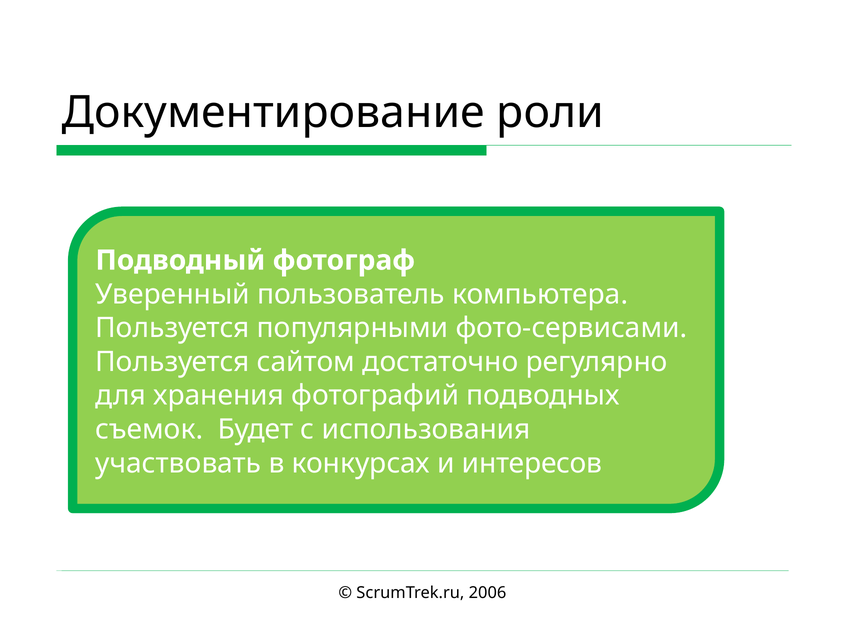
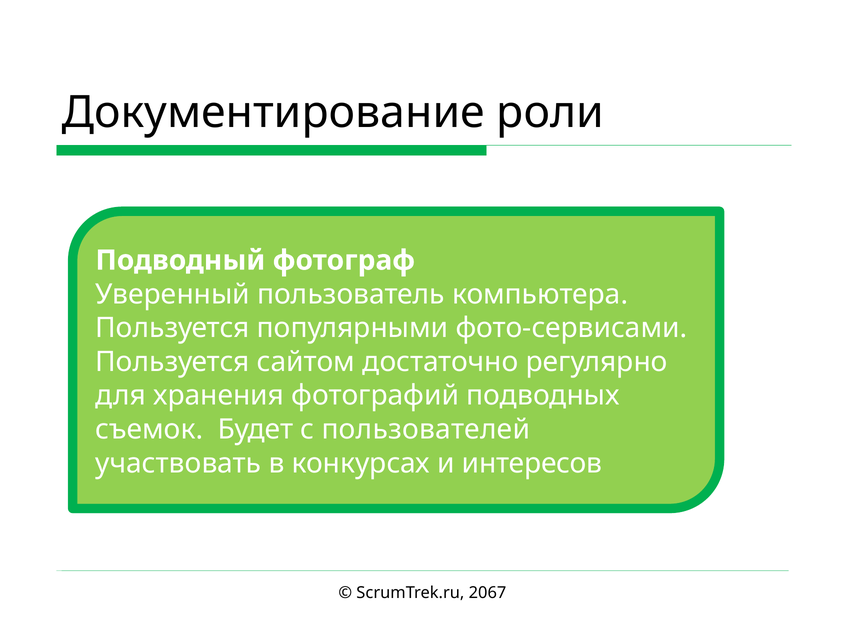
использования: использования -> пользователей
2006: 2006 -> 2067
